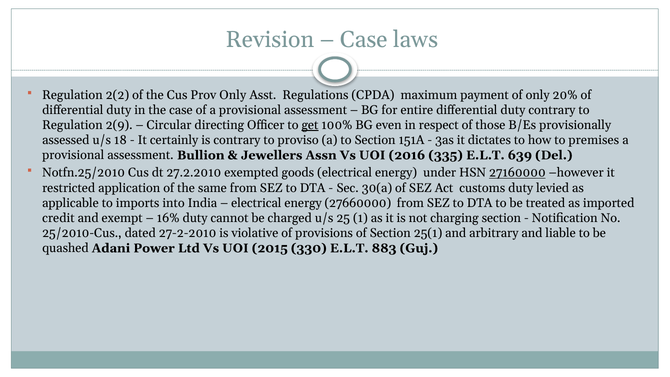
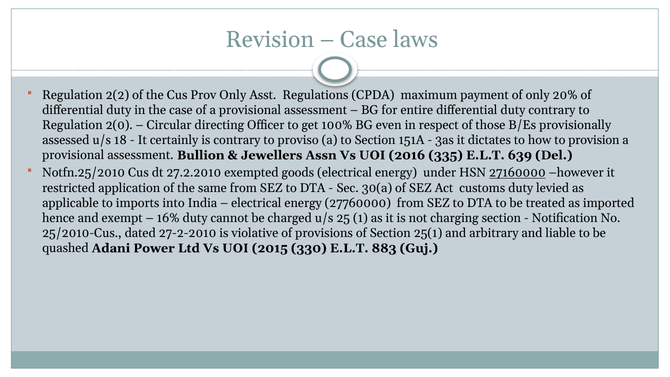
2(9: 2(9 -> 2(0
get underline: present -> none
premises: premises -> provision
27660000: 27660000 -> 27760000
credit: credit -> hence
